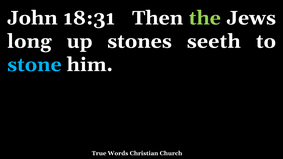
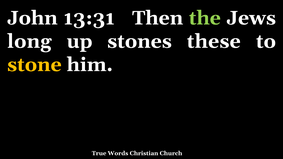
18:31: 18:31 -> 13:31
seeth: seeth -> these
stone colour: light blue -> yellow
